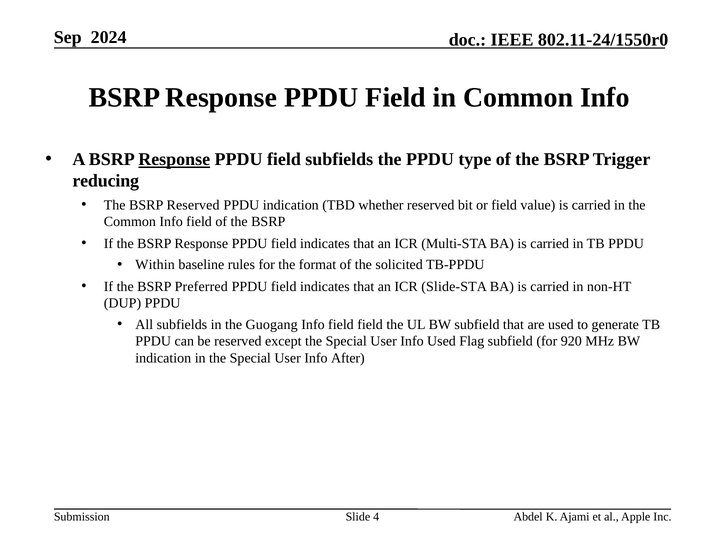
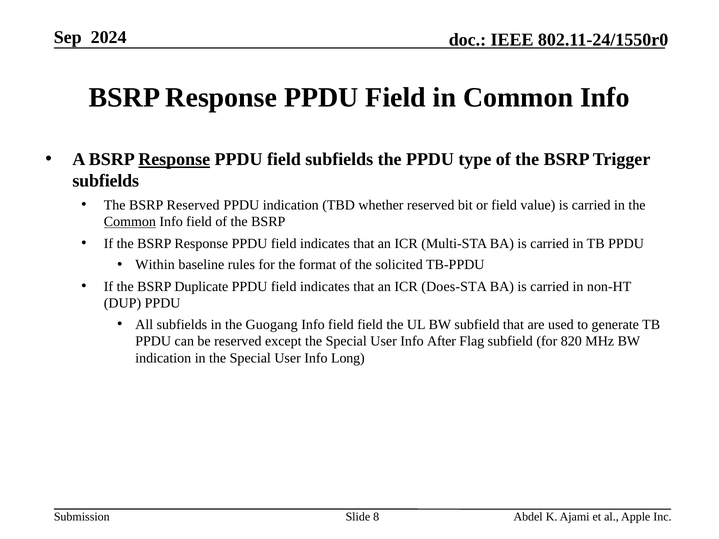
reducing at (106, 181): reducing -> subfields
Common at (130, 222) underline: none -> present
Preferred: Preferred -> Duplicate
Slide-STA: Slide-STA -> Does-STA
Info Used: Used -> After
920: 920 -> 820
After: After -> Long
4: 4 -> 8
